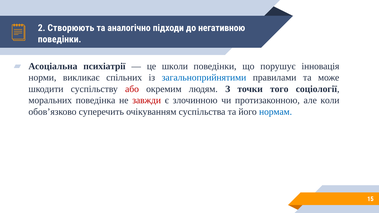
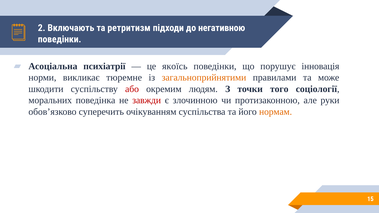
Створюють: Створюють -> Включають
аналогічно: аналогічно -> ретритизм
школи: школи -> якоїсь
спільних: спільних -> тюремне
загальноприйнятими colour: blue -> orange
коли: коли -> руки
нормам colour: blue -> orange
